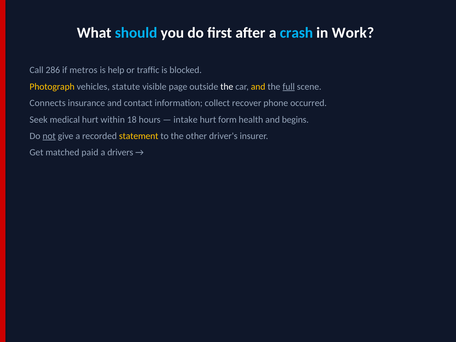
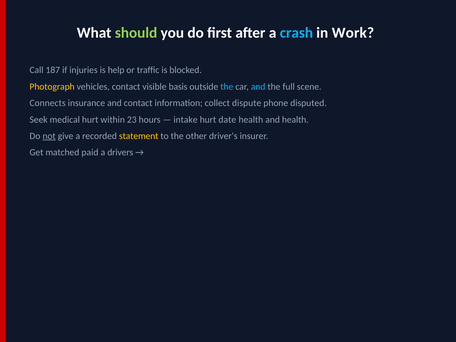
should colour: light blue -> light green
286: 286 -> 187
metros: metros -> injuries
vehicles statute: statute -> contact
page: page -> basis
the at (227, 87) colour: white -> light blue
and at (258, 87) colour: yellow -> light blue
full underline: present -> none
recover: recover -> dispute
occurred: occurred -> disputed
18: 18 -> 23
form: form -> date
and begins: begins -> health
